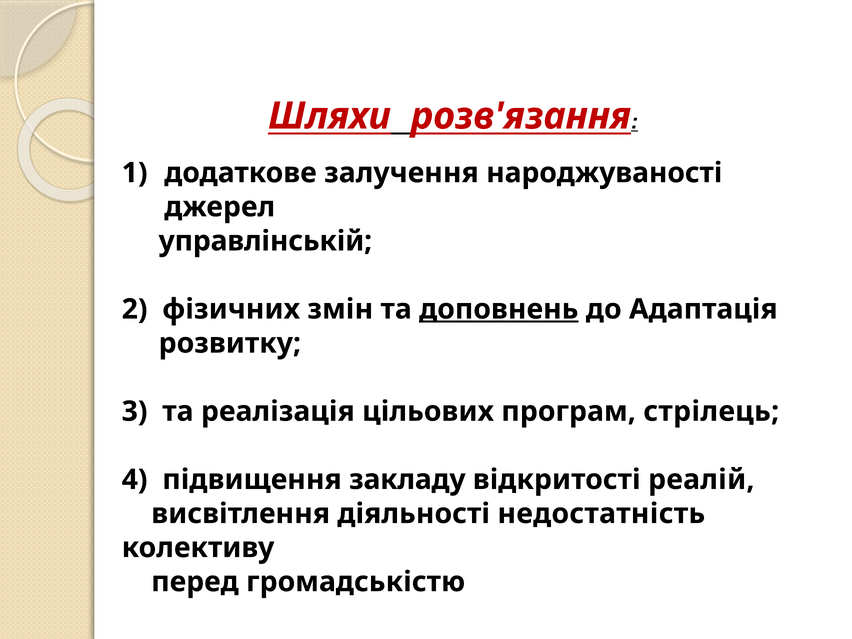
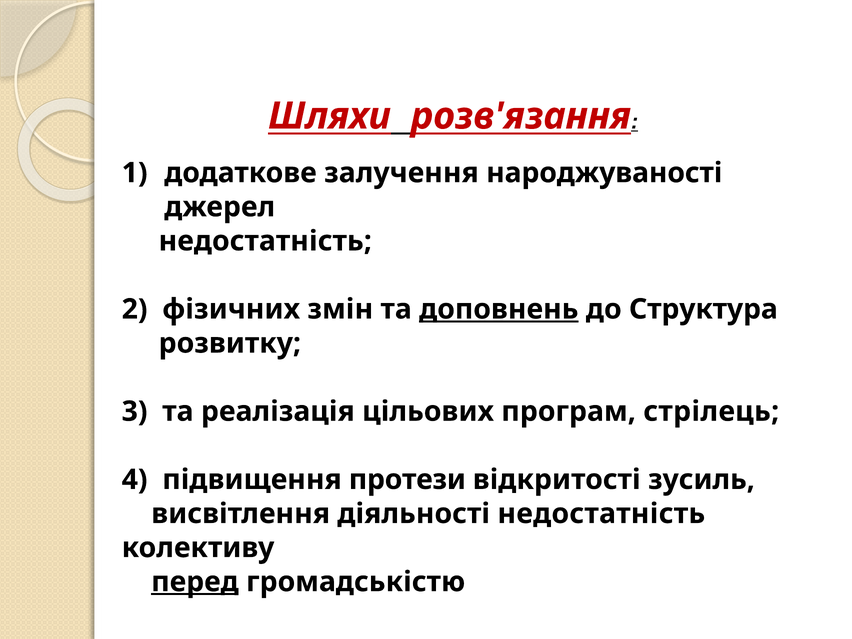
управлінській at (265, 241): управлінській -> недостатність
Адаптація: Адаптація -> Структура
закладу: закладу -> протези
реалій: реалій -> зусиль
перед underline: none -> present
